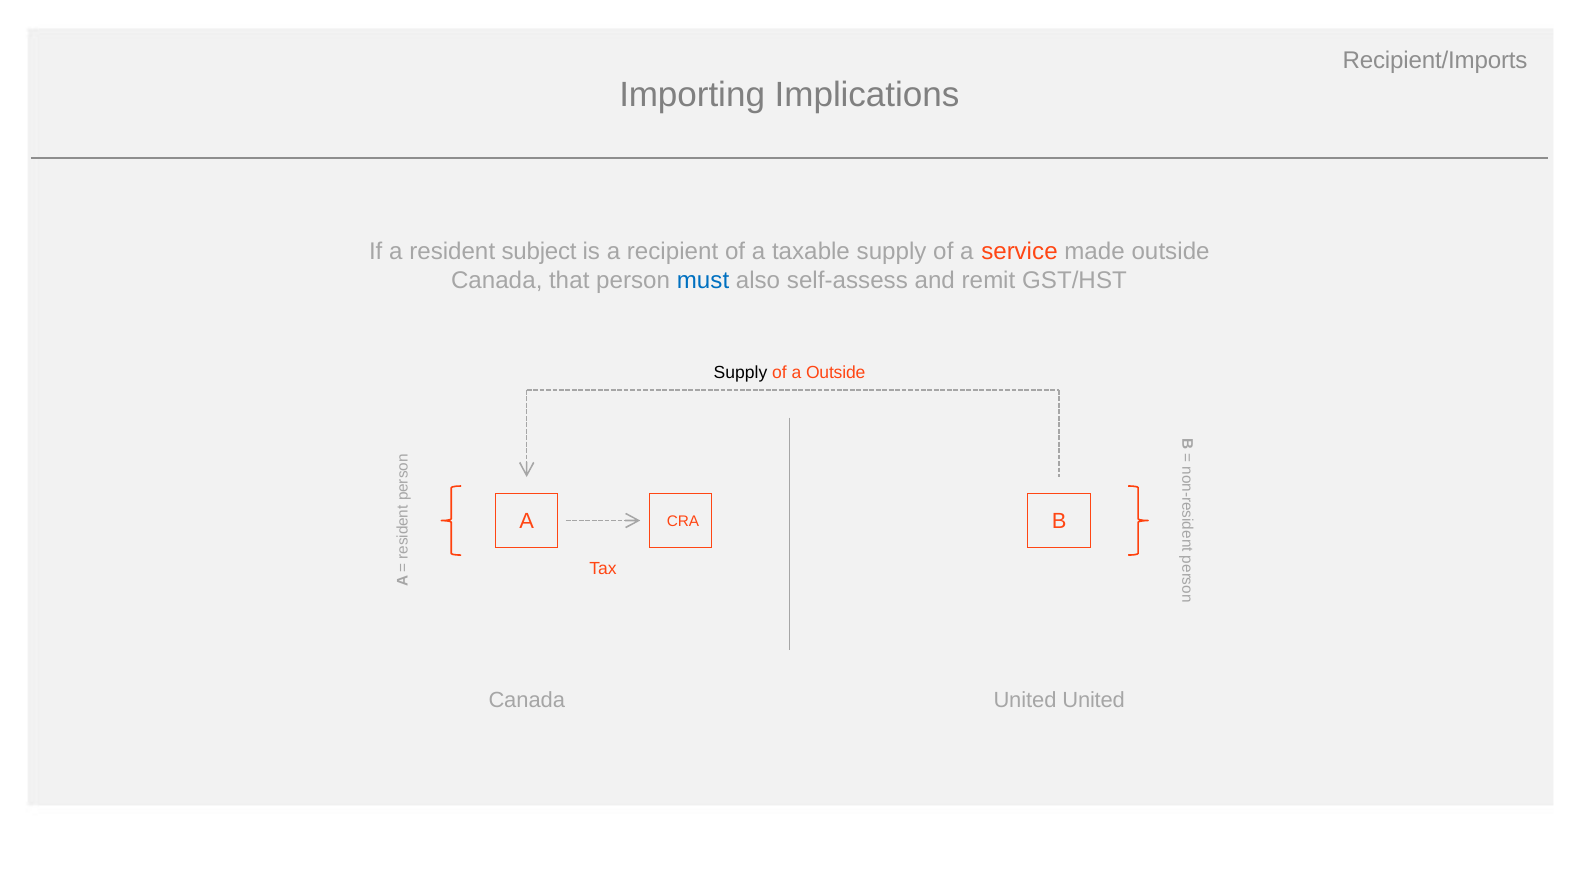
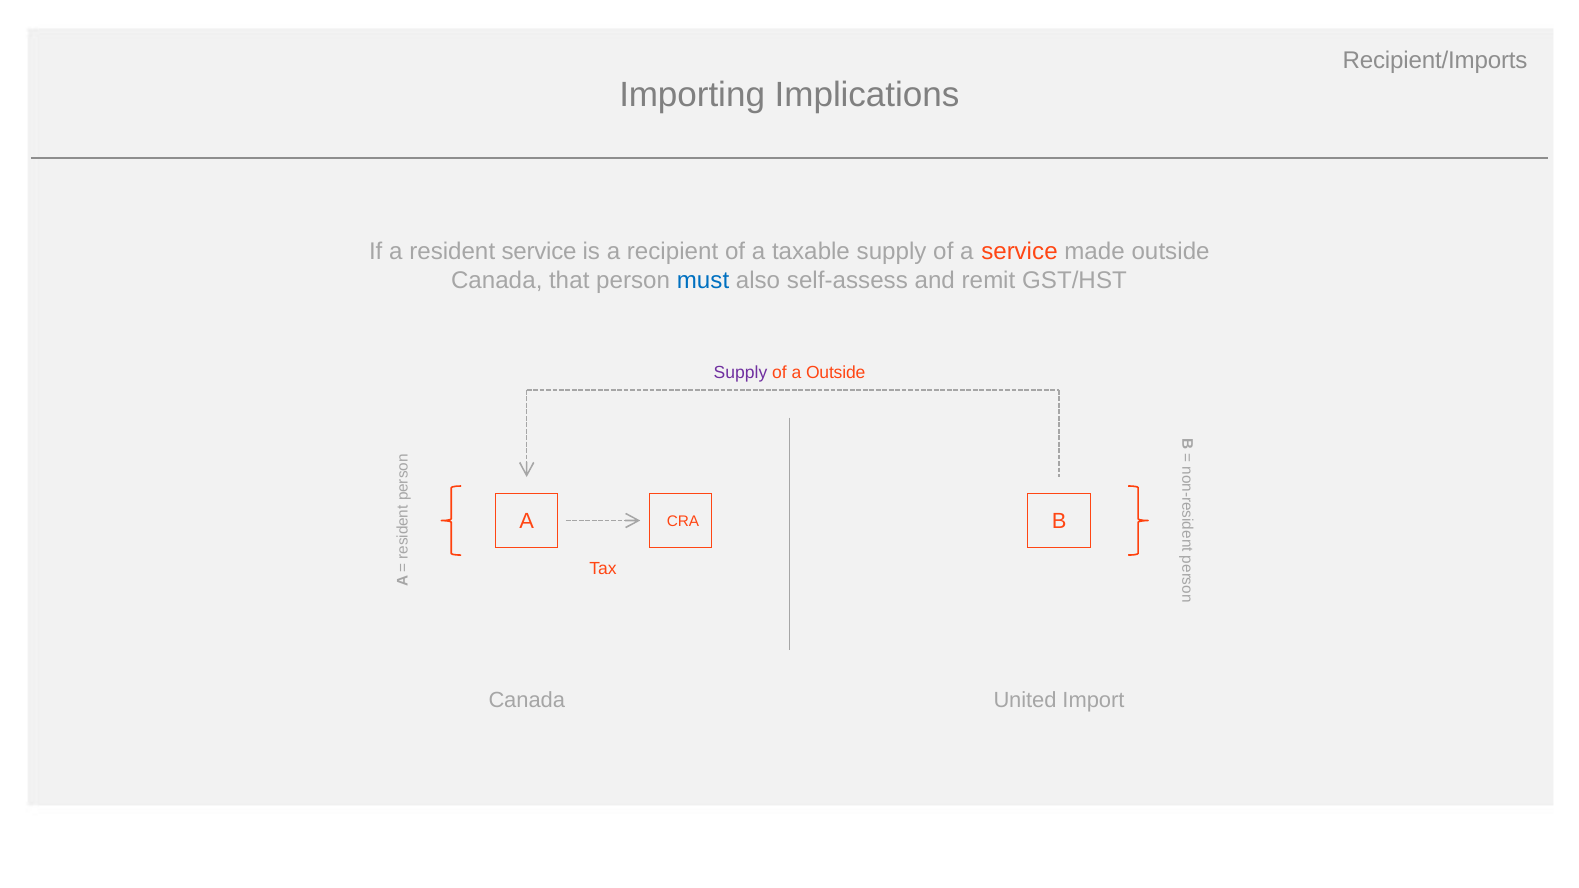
resident subject: subject -> service
Supply at (740, 372) colour: black -> purple
United United: United -> Import
